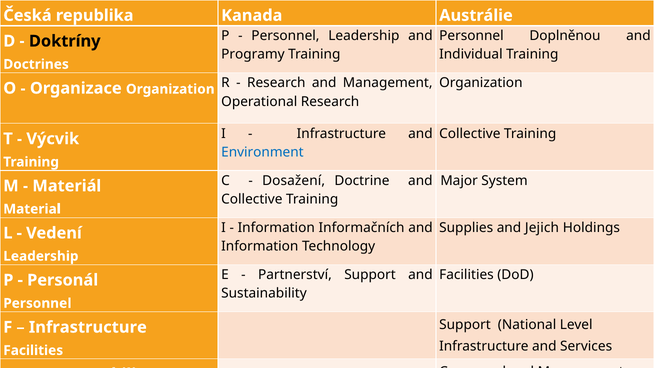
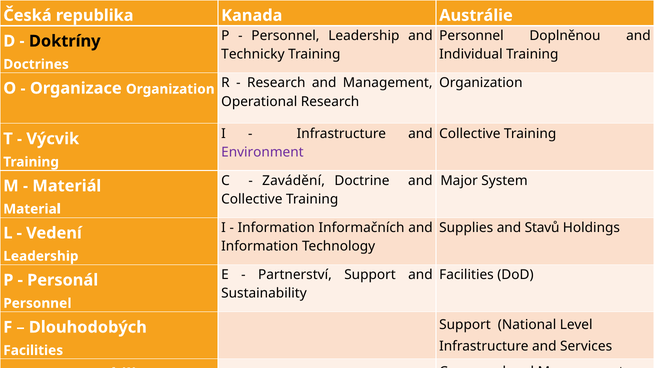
Programy: Programy -> Technicky
Environment colour: blue -> purple
Dosažení: Dosažení -> Zavádění
Jejich: Jejich -> Stavů
Infrastructure at (88, 327): Infrastructure -> Dlouhodobých
